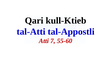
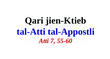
kull-Ktieb: kull-Ktieb -> jien-Ktieb
